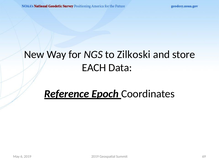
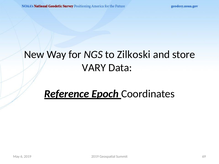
EACH: EACH -> VARY
